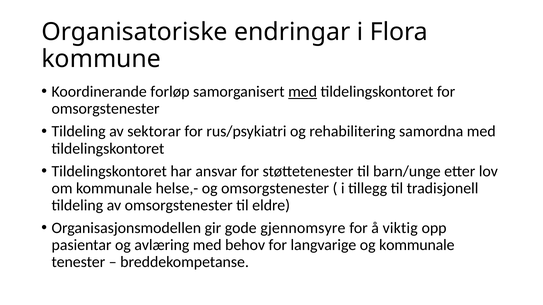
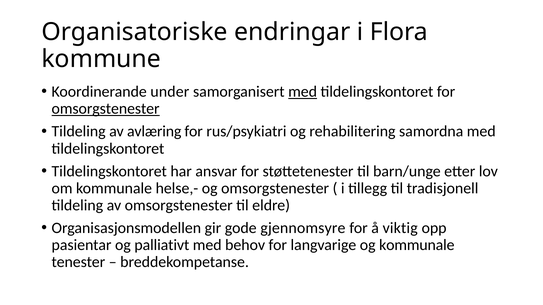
forløp: forløp -> under
omsorgstenester at (106, 109) underline: none -> present
sektorar: sektorar -> avlæring
avlæring: avlæring -> palliativt
